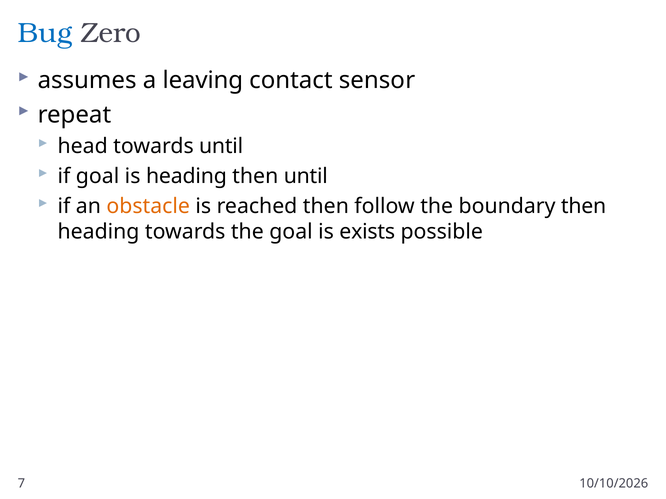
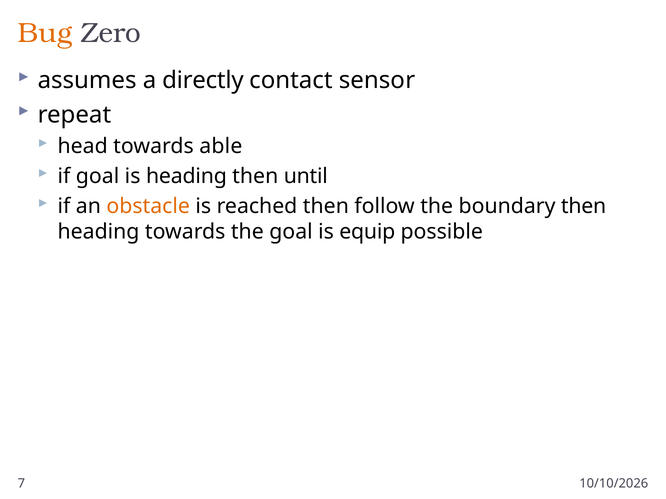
Bug colour: blue -> orange
leaving: leaving -> directly
towards until: until -> able
exists: exists -> equip
